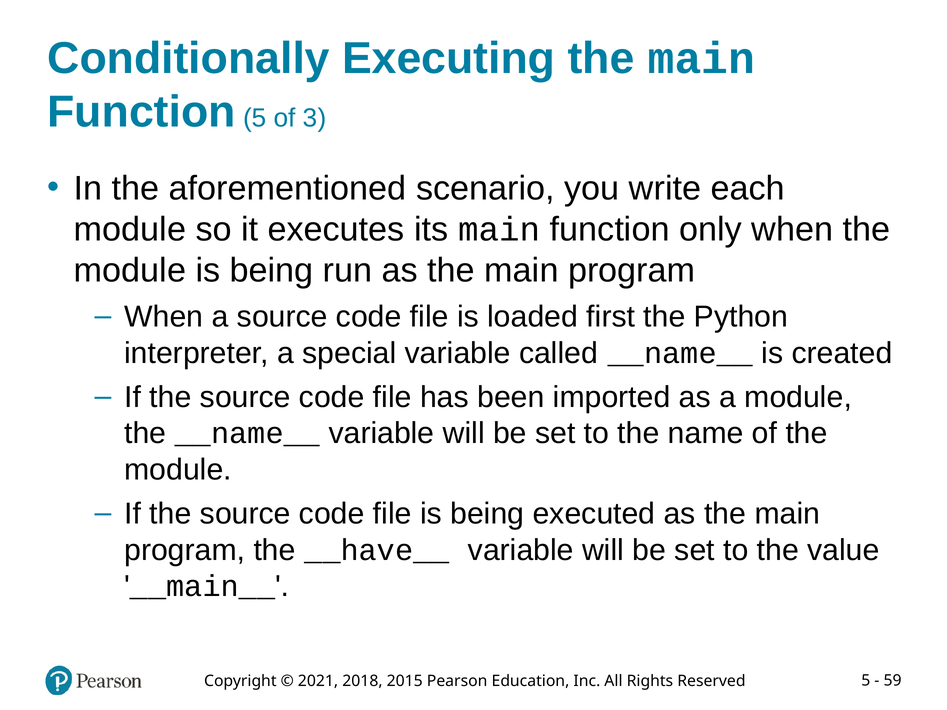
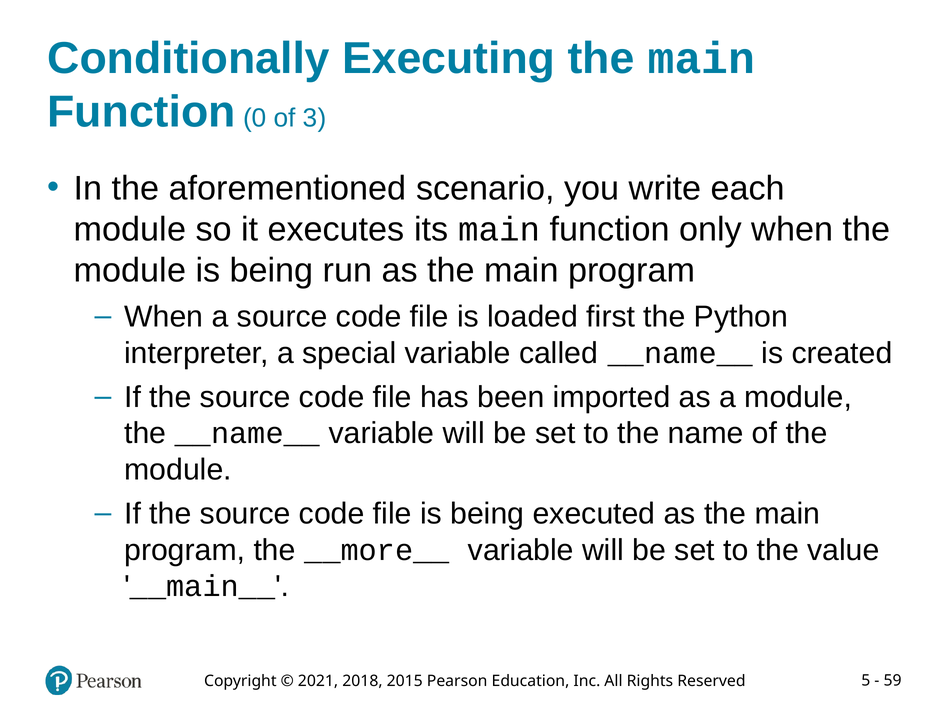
Function 5: 5 -> 0
__have__: __have__ -> __more__
